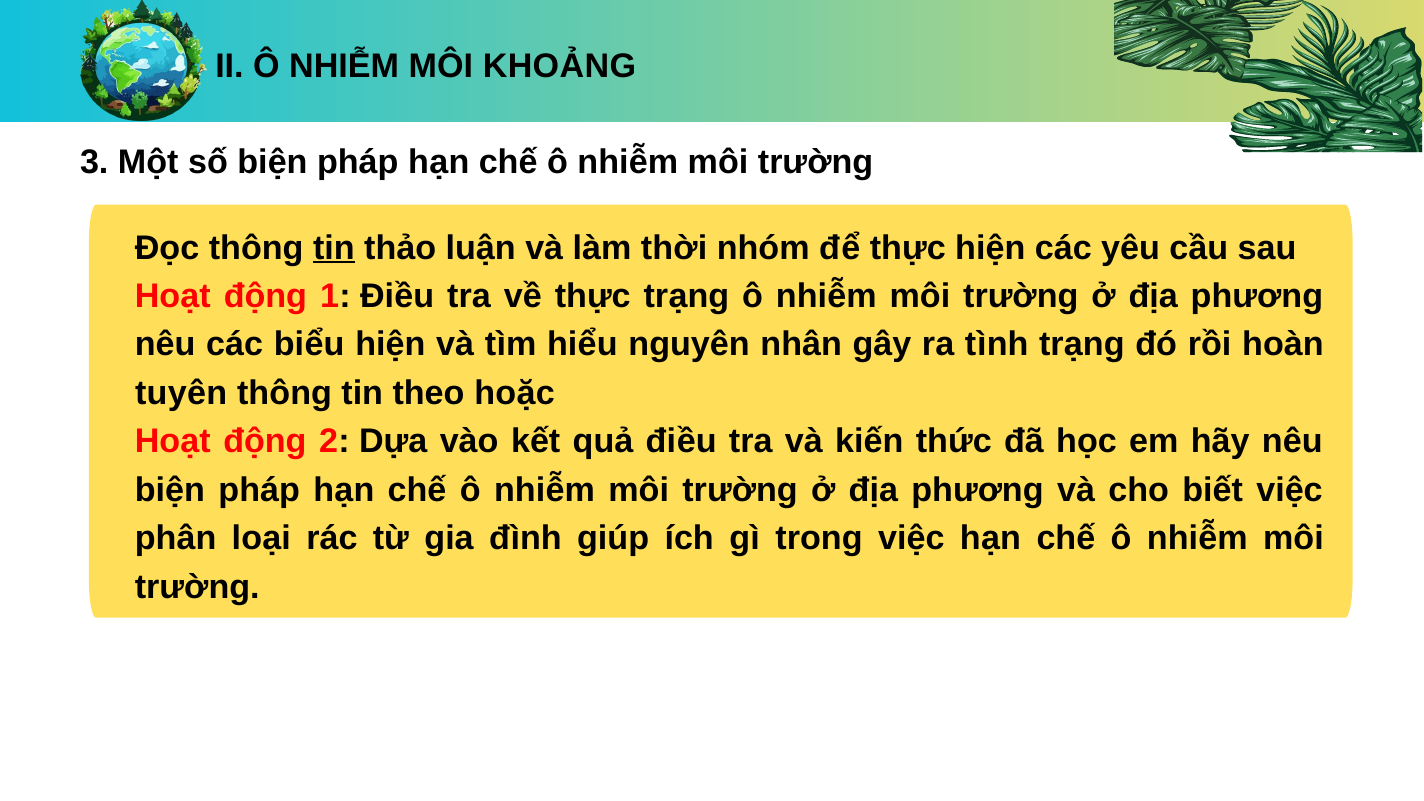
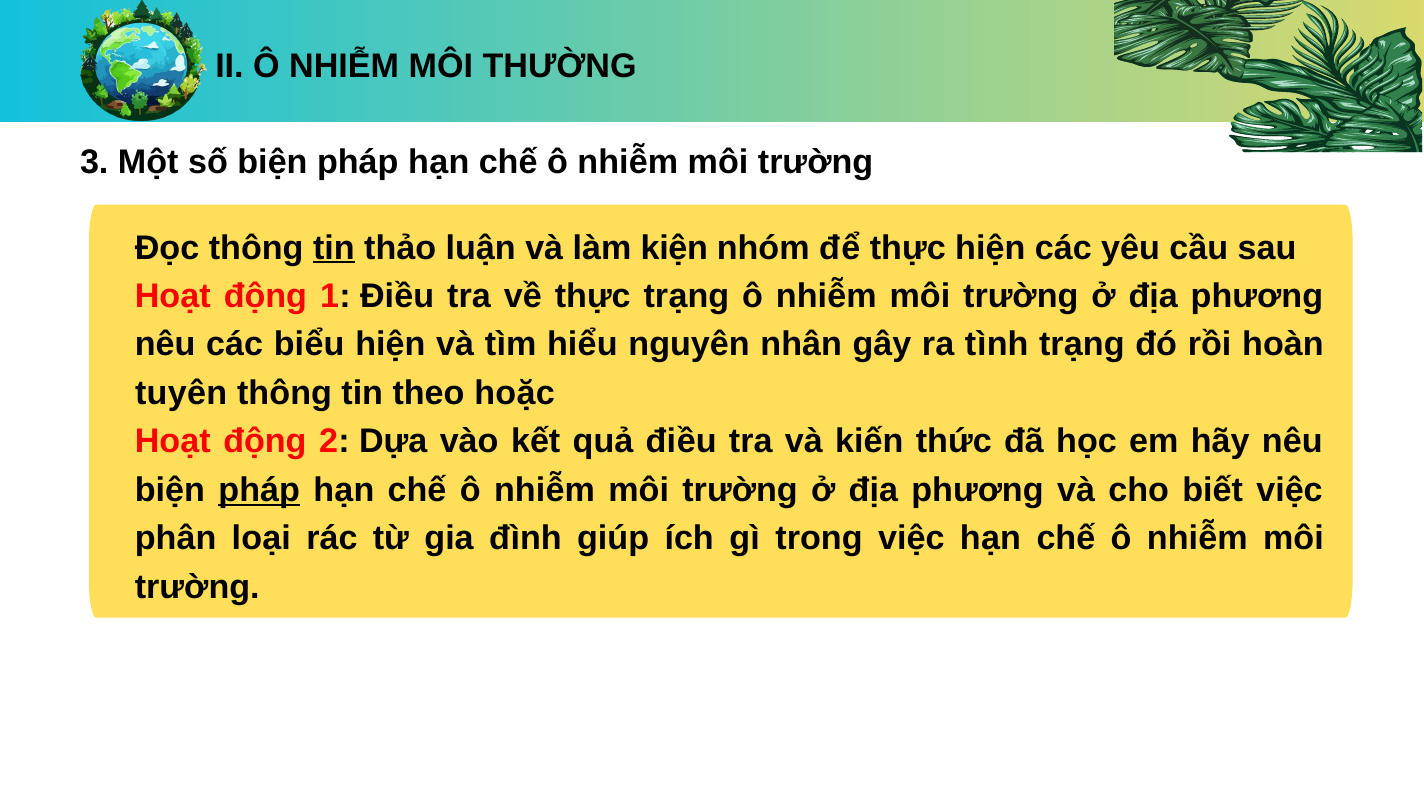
KHOẢNG: KHOẢNG -> THƯỜNG
thời: thời -> kiện
pháp at (259, 490) underline: none -> present
